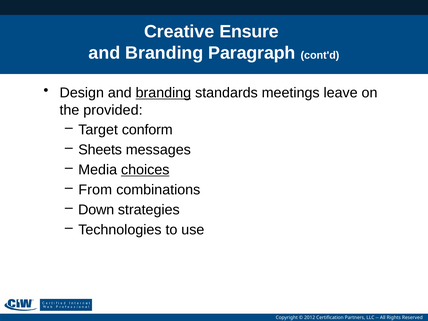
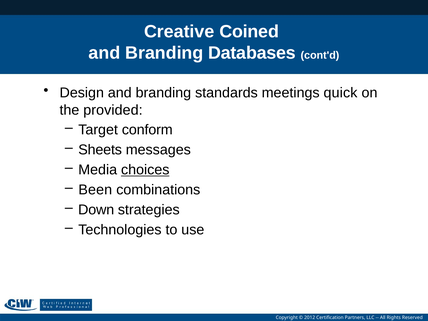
Ensure: Ensure -> Coined
Paragraph: Paragraph -> Databases
branding at (163, 93) underline: present -> none
leave: leave -> quick
From: From -> Been
